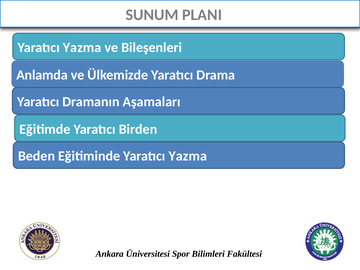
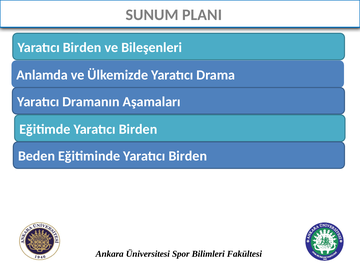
Yazma at (82, 47): Yazma -> Birden
Eğitiminde Yaratıcı Yazma: Yazma -> Birden
